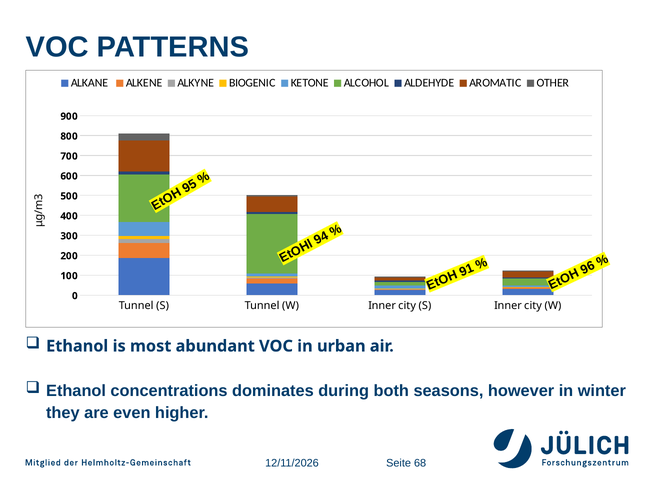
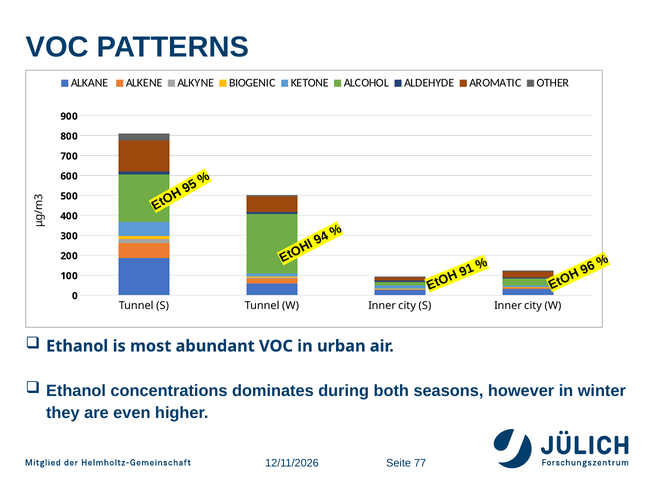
68: 68 -> 77
